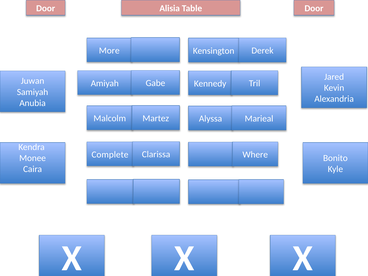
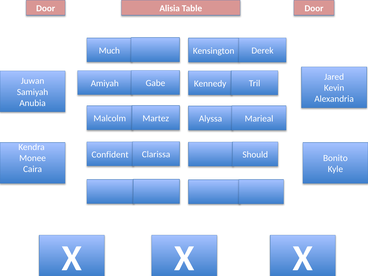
More: More -> Much
Complete: Complete -> Confident
Where: Where -> Should
